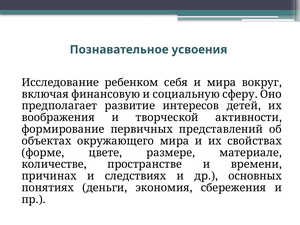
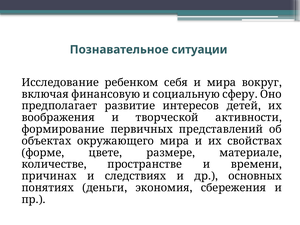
усвоения: усвоения -> ситуации
